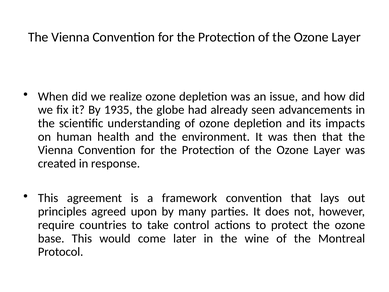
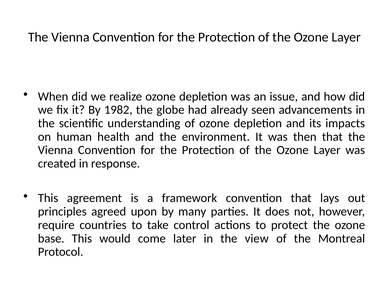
1935: 1935 -> 1982
wine: wine -> view
